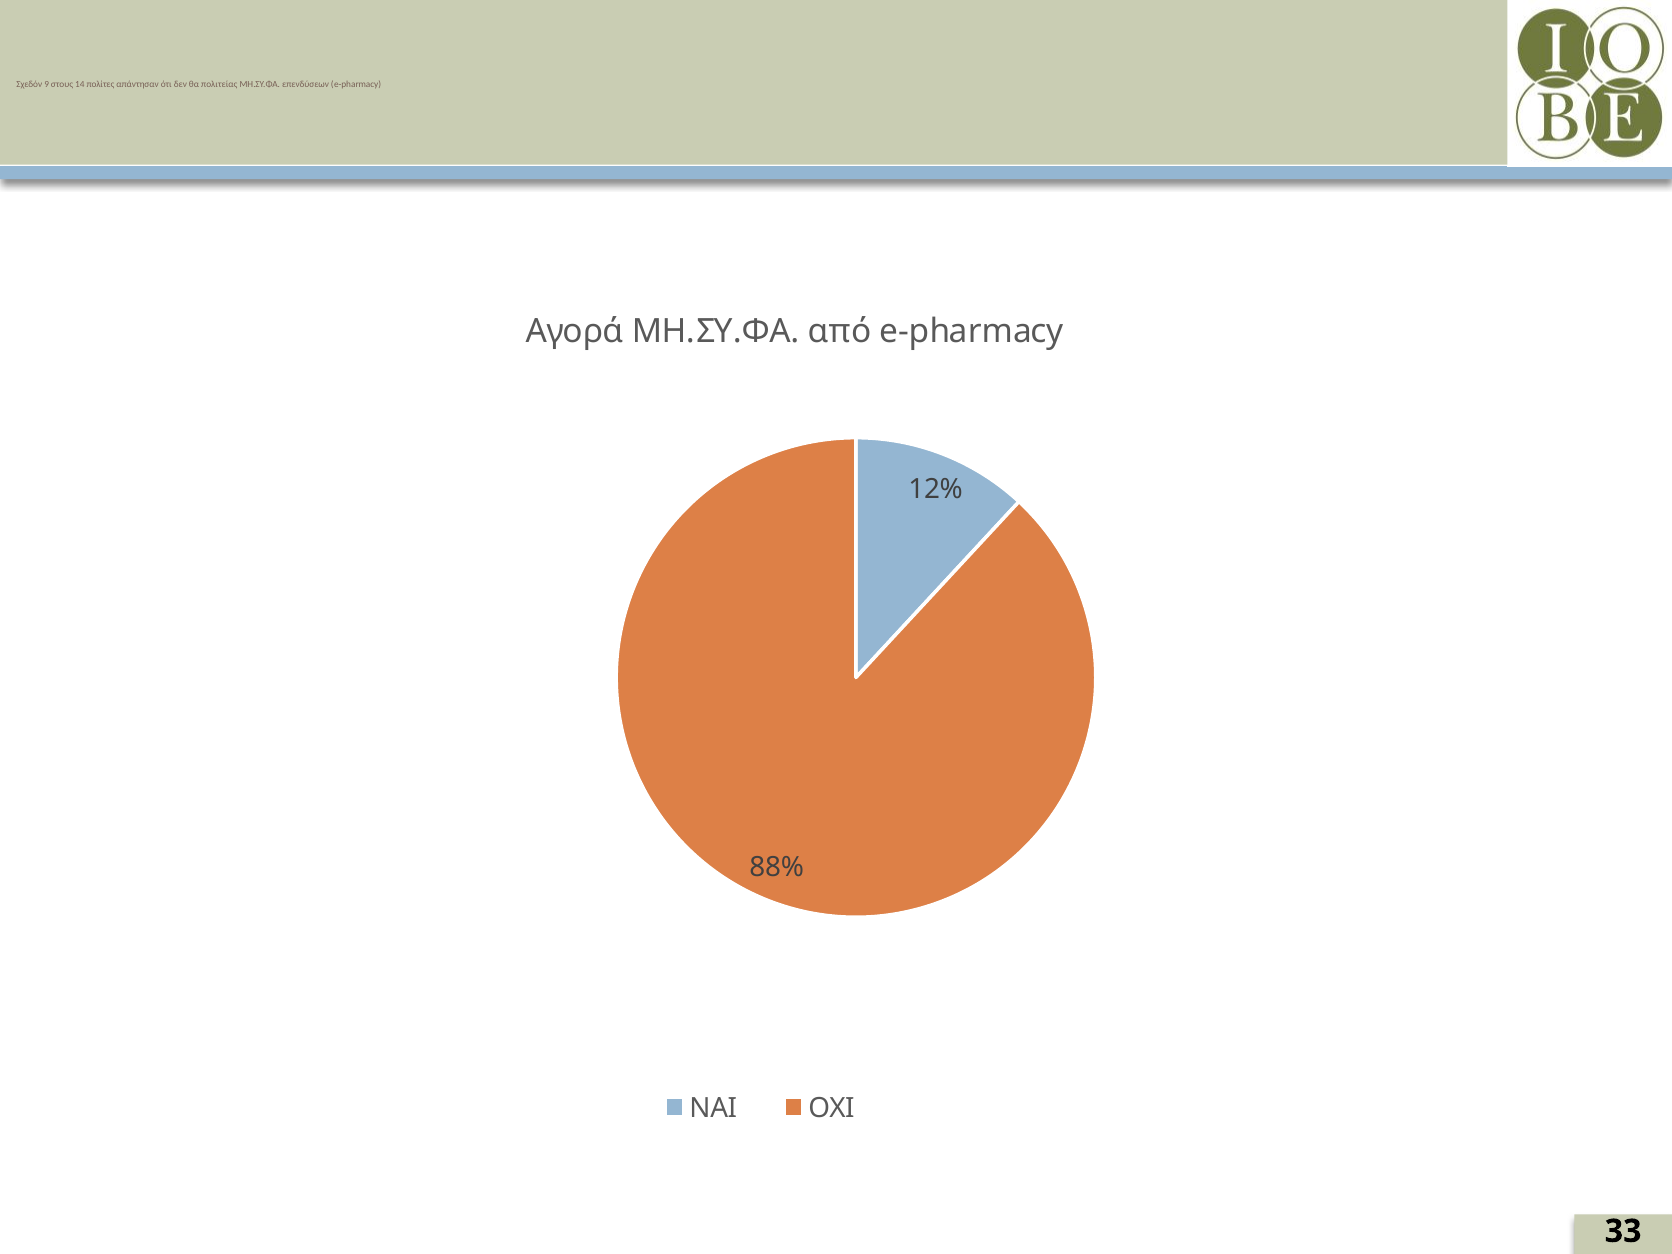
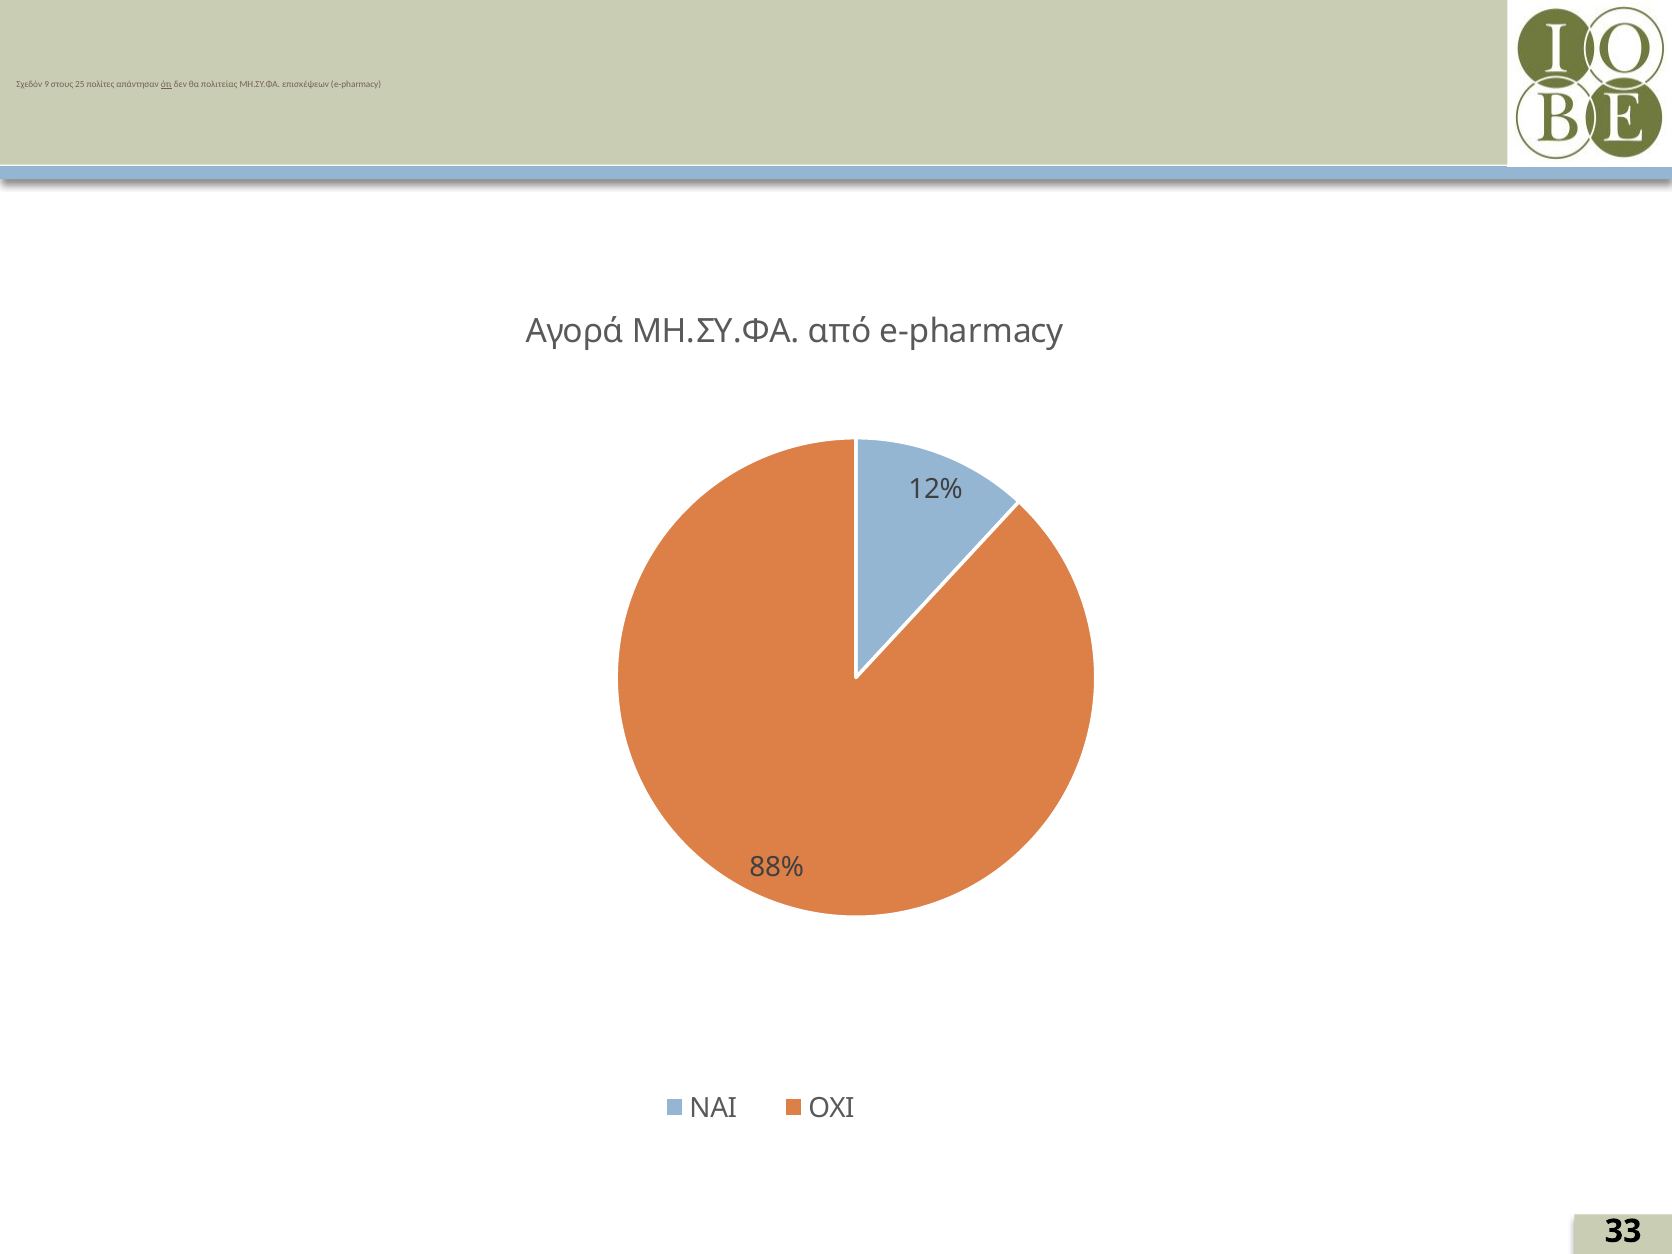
14: 14 -> 25
ότι underline: none -> present
επενδύσεων: επενδύσεων -> επισκέψεων
